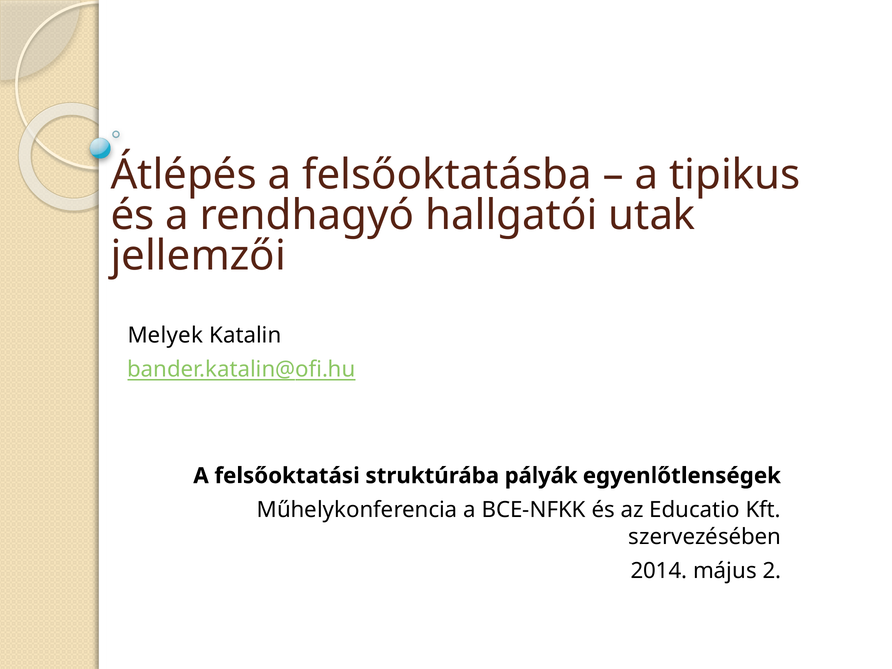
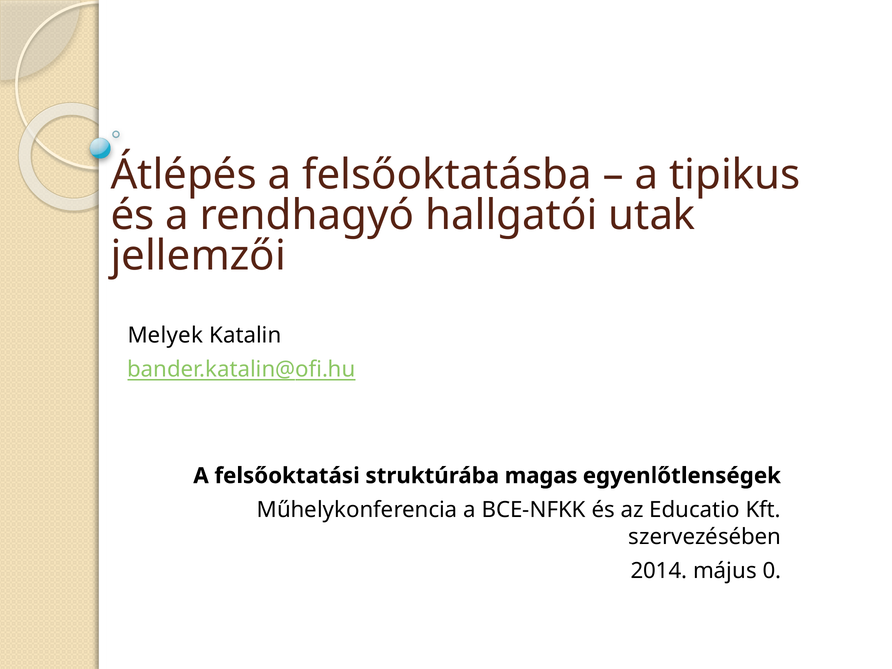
pályák: pályák -> magas
2: 2 -> 0
